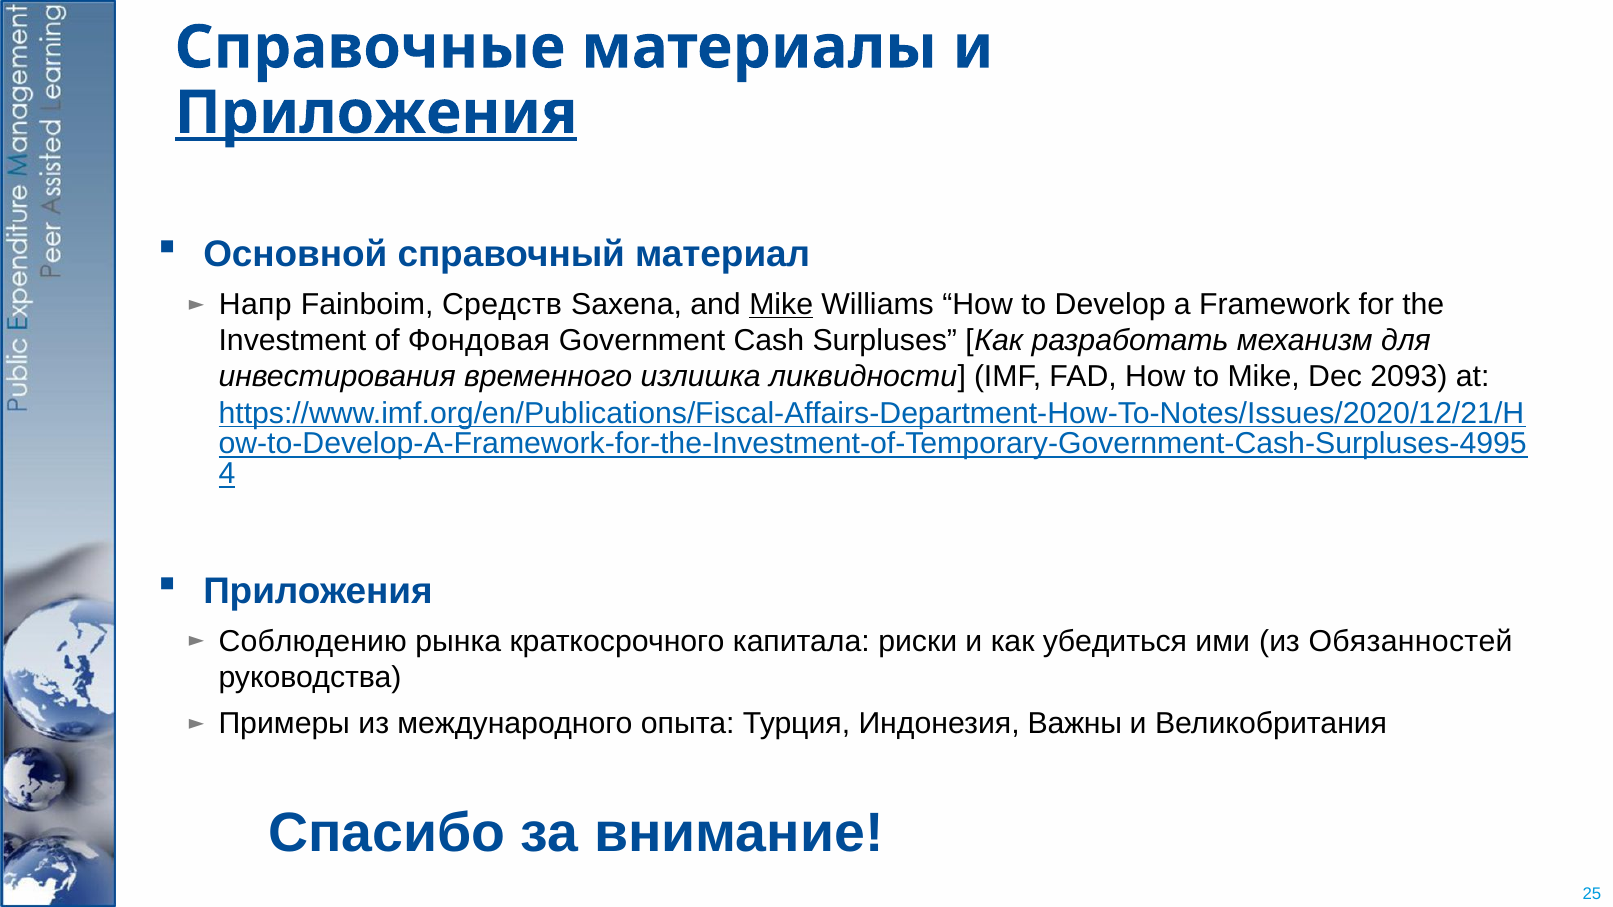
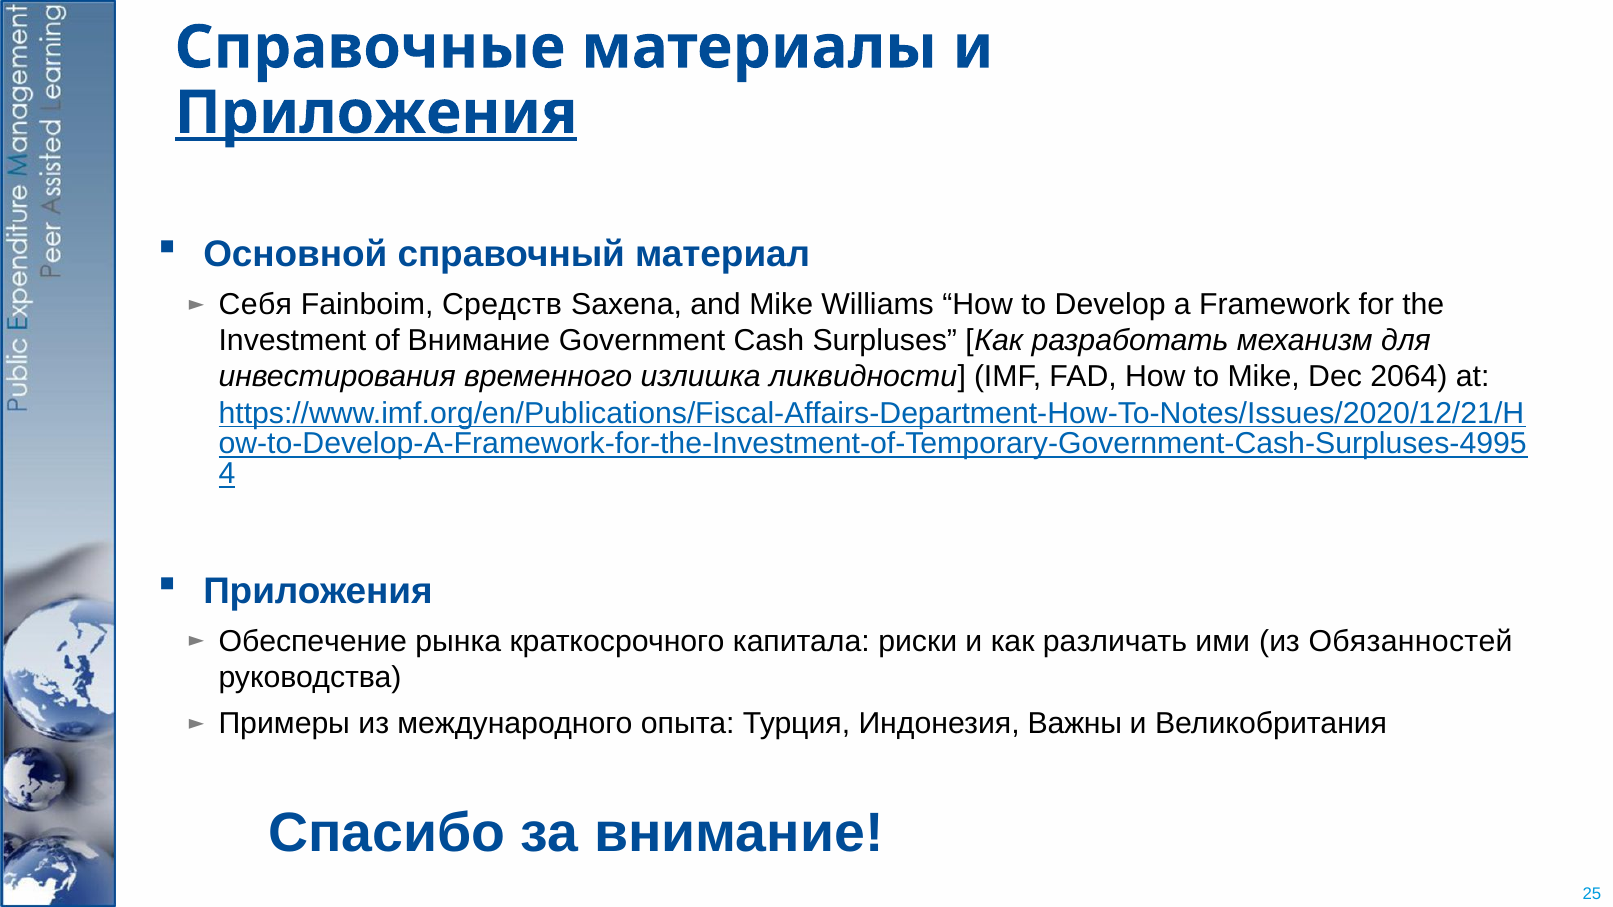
Напр: Напр -> Себя
Mike at (781, 305) underline: present -> none
of Фондовая: Фондовая -> Внимание
2093: 2093 -> 2064
Соблюдению: Соблюдению -> Обеспечение
убедиться: убедиться -> различать
